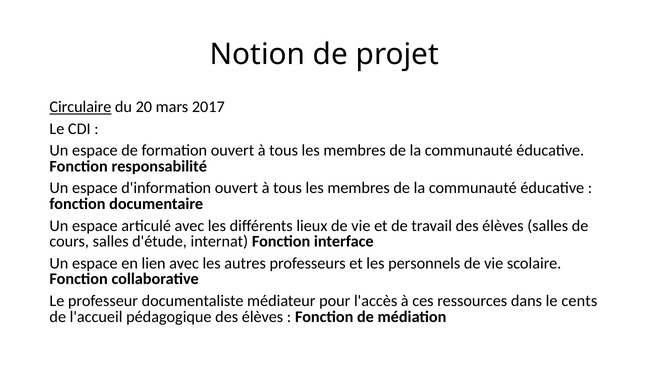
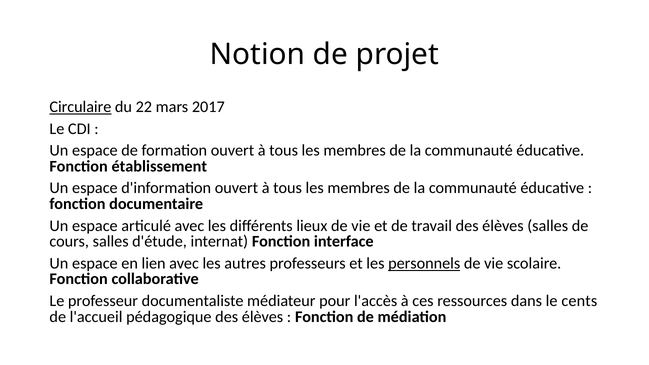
20: 20 -> 22
responsabilité: responsabilité -> établissement
personnels underline: none -> present
